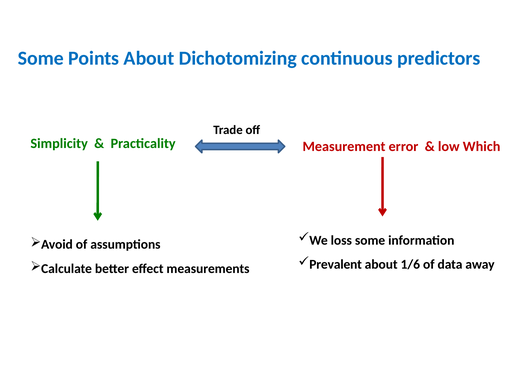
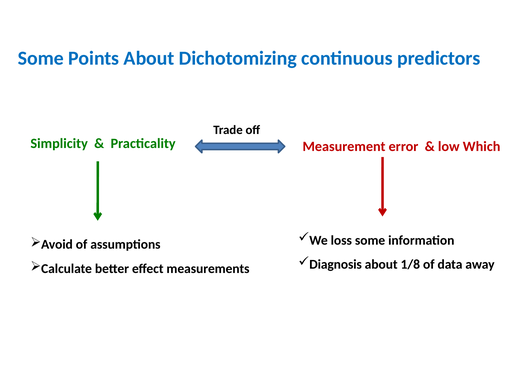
Prevalent: Prevalent -> Diagnosis
1/6: 1/6 -> 1/8
